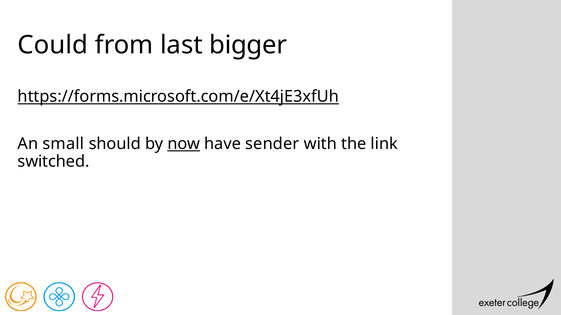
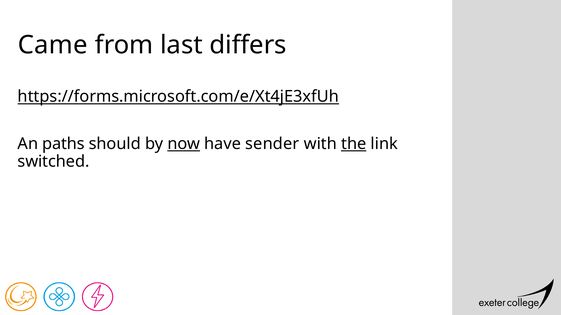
Could: Could -> Came
bigger: bigger -> differs
small: small -> paths
the underline: none -> present
